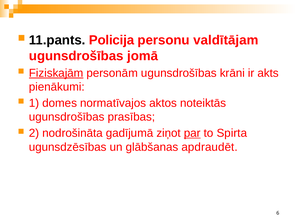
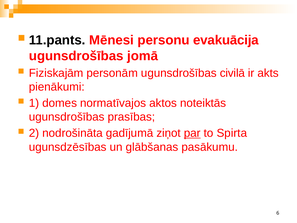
Policija: Policija -> Mēnesi
valdītājam: valdītājam -> evakuācija
Fiziskajām underline: present -> none
krāni: krāni -> civilā
apdraudēt: apdraudēt -> pasākumu
